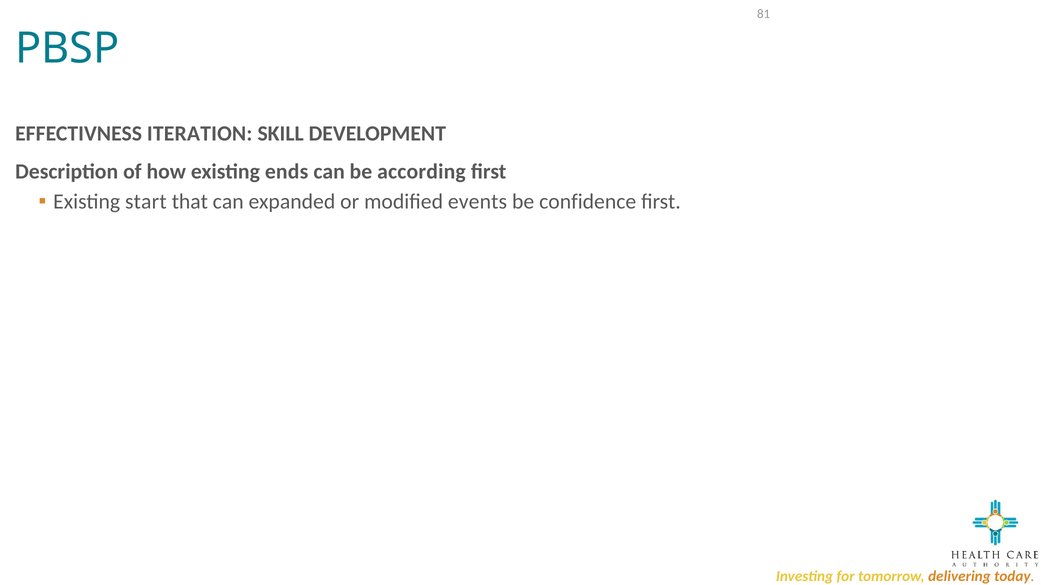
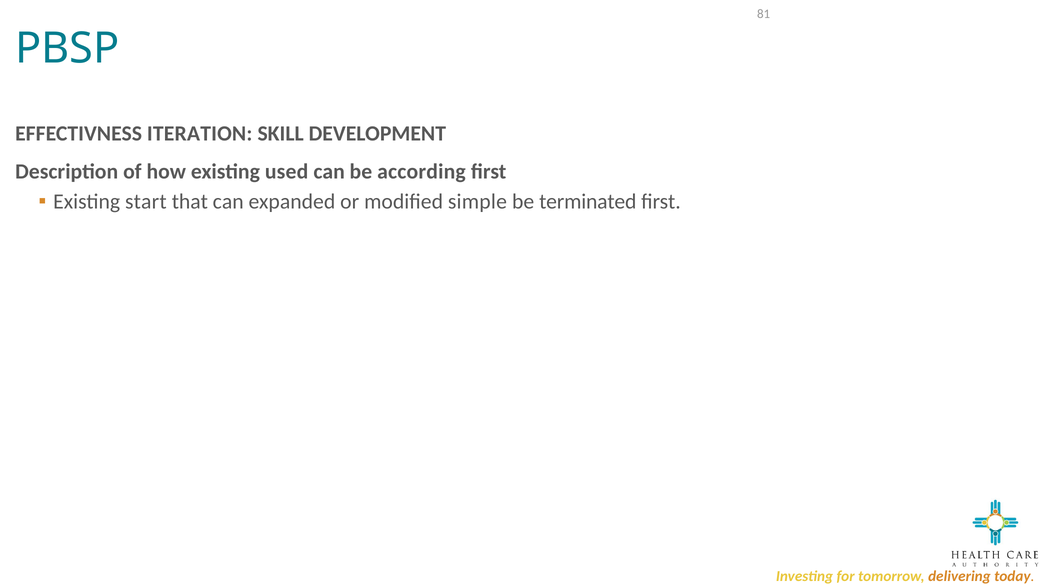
ends: ends -> used
events: events -> simple
confidence: confidence -> terminated
